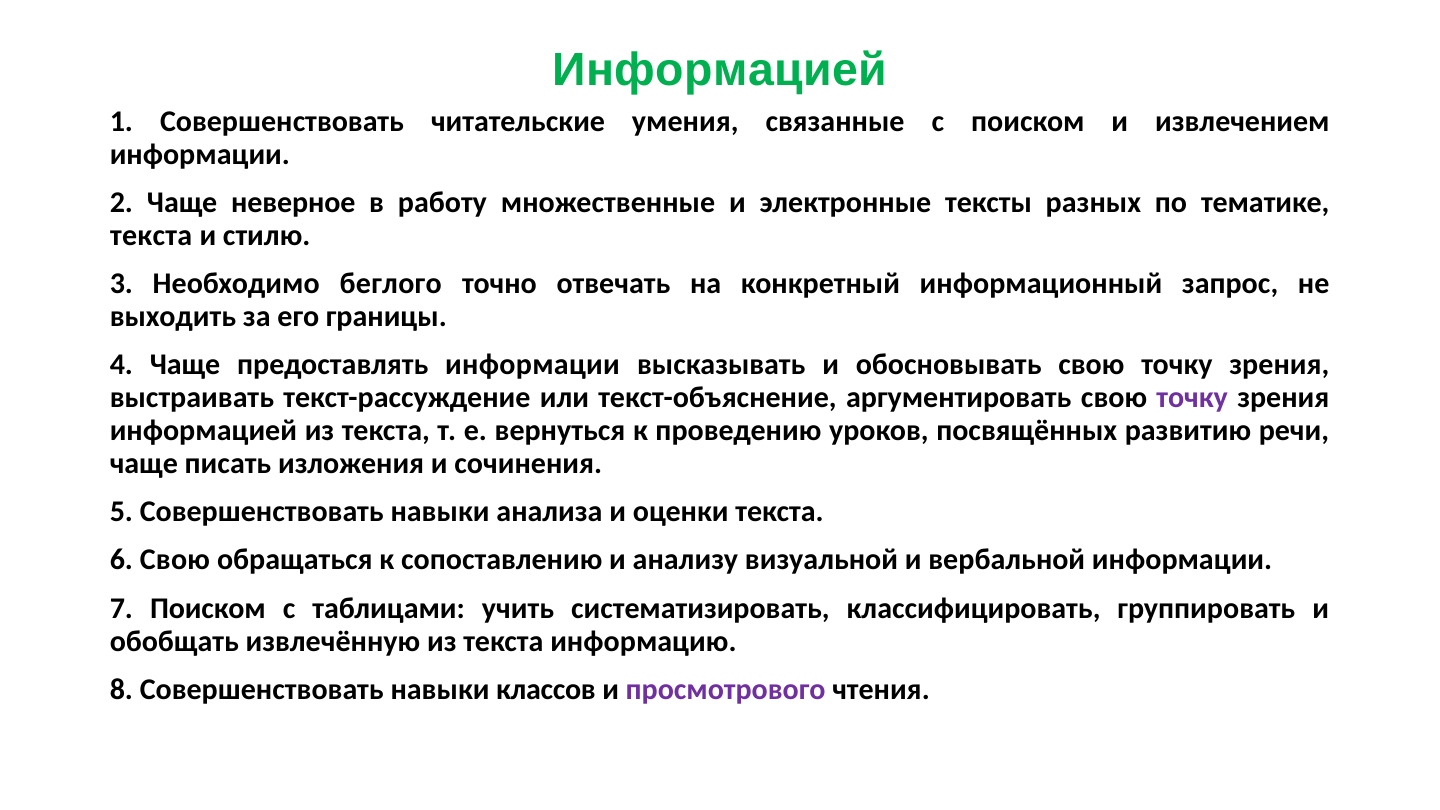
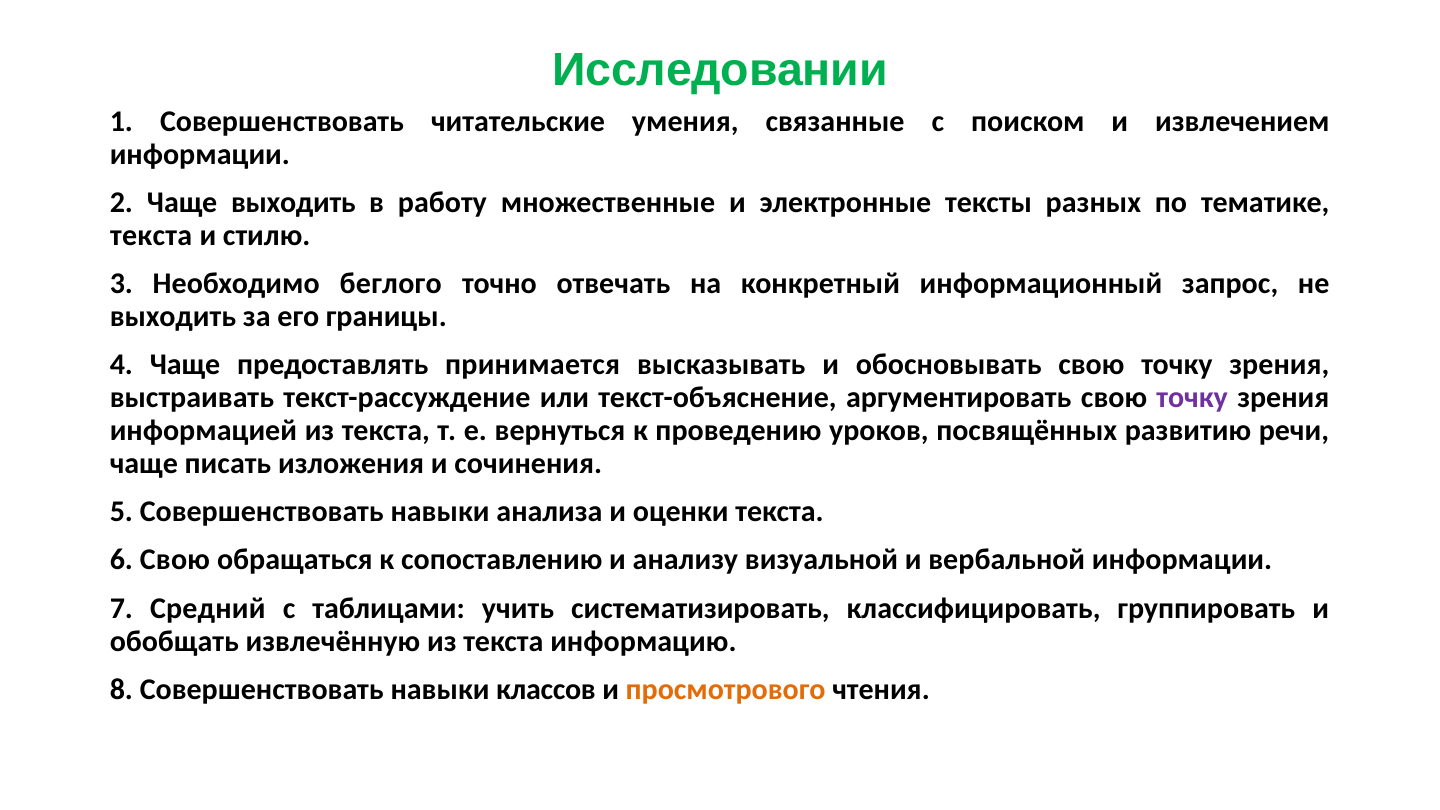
Информацией at (720, 71): Информацией -> Исследовании
Чаще неверное: неверное -> выходить
предоставлять информации: информации -> принимается
7 Поиском: Поиском -> Средний
просмотрового colour: purple -> orange
